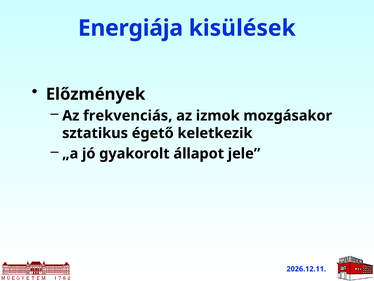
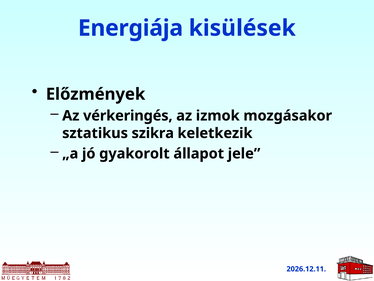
frekvenciás: frekvenciás -> vérkeringés
égető: égető -> szikra
